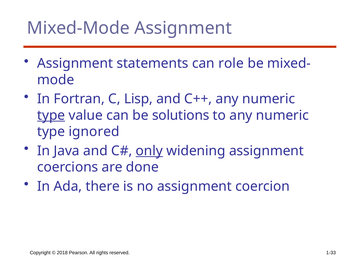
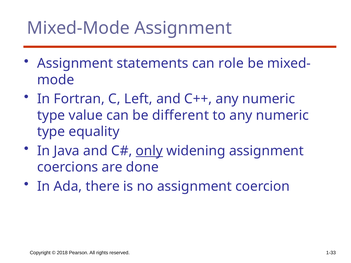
Lisp: Lisp -> Left
type at (51, 115) underline: present -> none
solutions: solutions -> different
ignored: ignored -> equality
